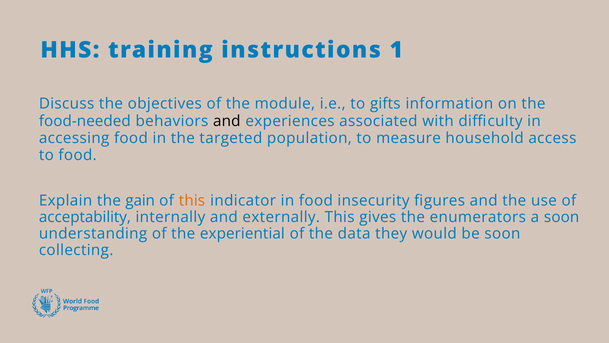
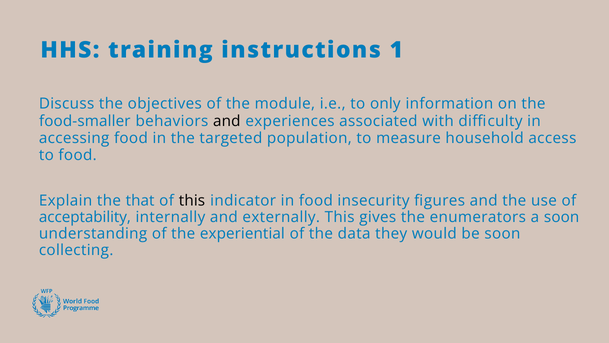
gifts: gifts -> only
food-needed: food-needed -> food-smaller
gain: gain -> that
this at (192, 200) colour: orange -> black
